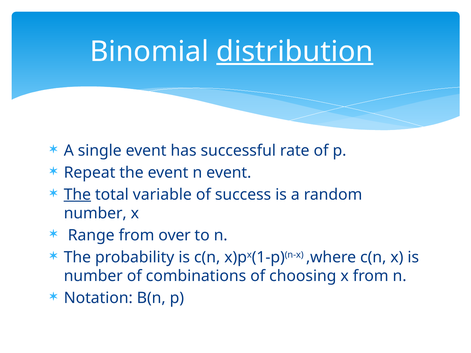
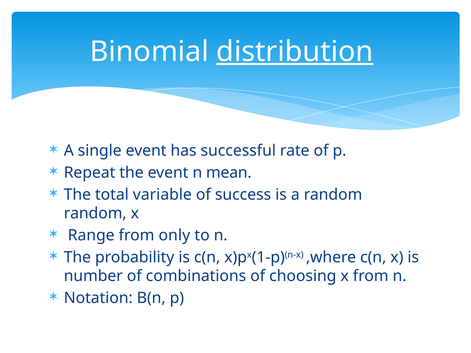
n event: event -> mean
The at (77, 195) underline: present -> none
number at (95, 213): number -> random
over: over -> only
